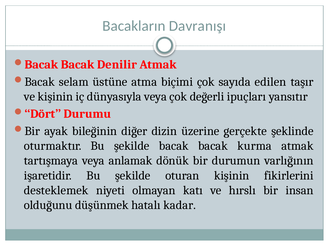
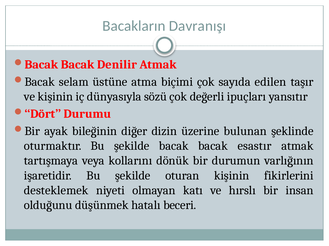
dünyasıyla veya: veya -> sözü
gerçekte: gerçekte -> bulunan
kurma: kurma -> esastır
anlamak: anlamak -> kollarını
kadar: kadar -> beceri
